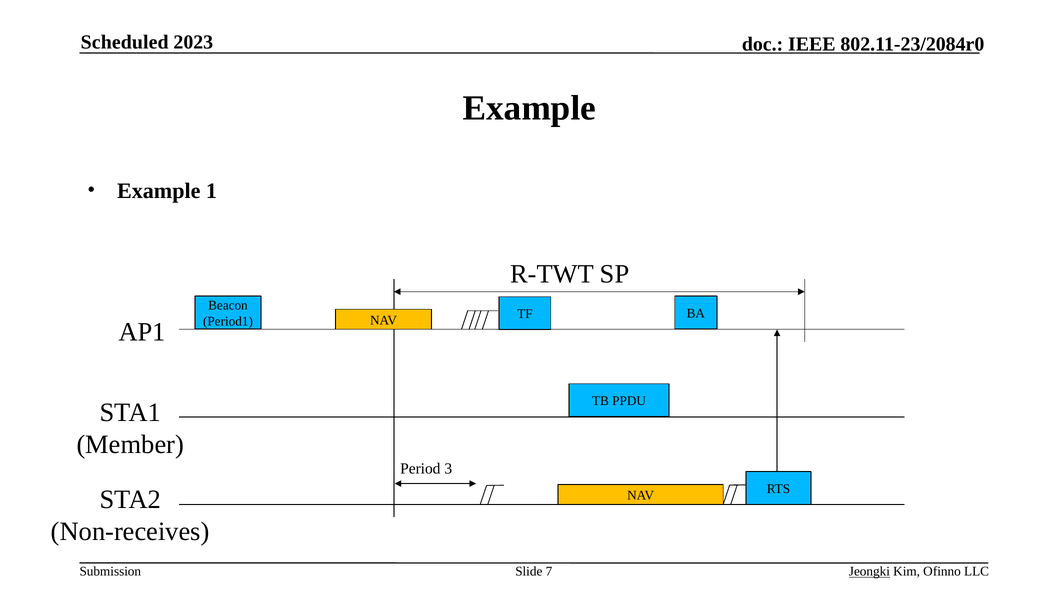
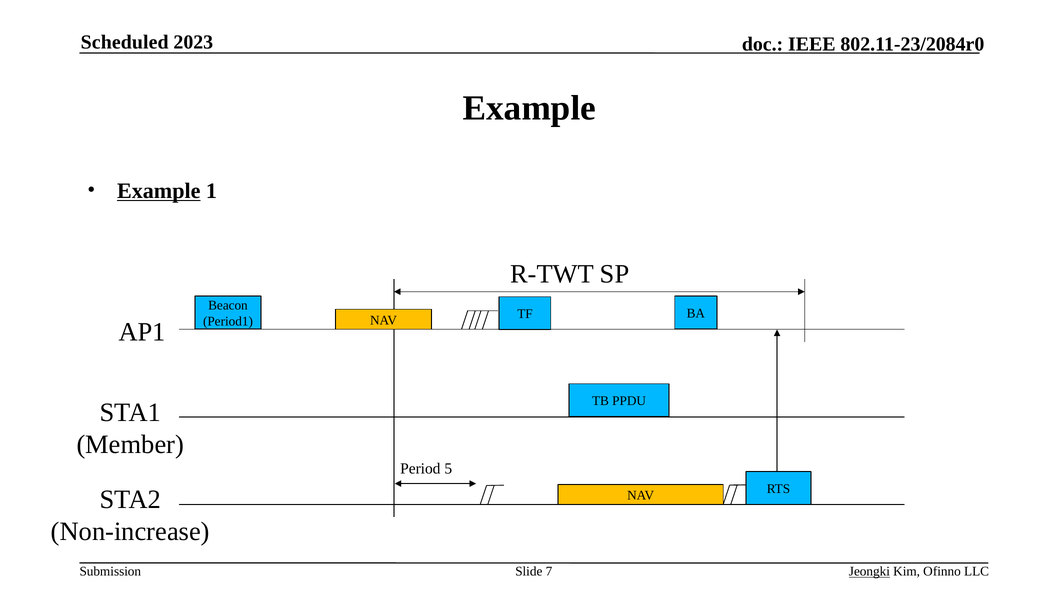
Example at (159, 191) underline: none -> present
3: 3 -> 5
Non-receives: Non-receives -> Non-increase
